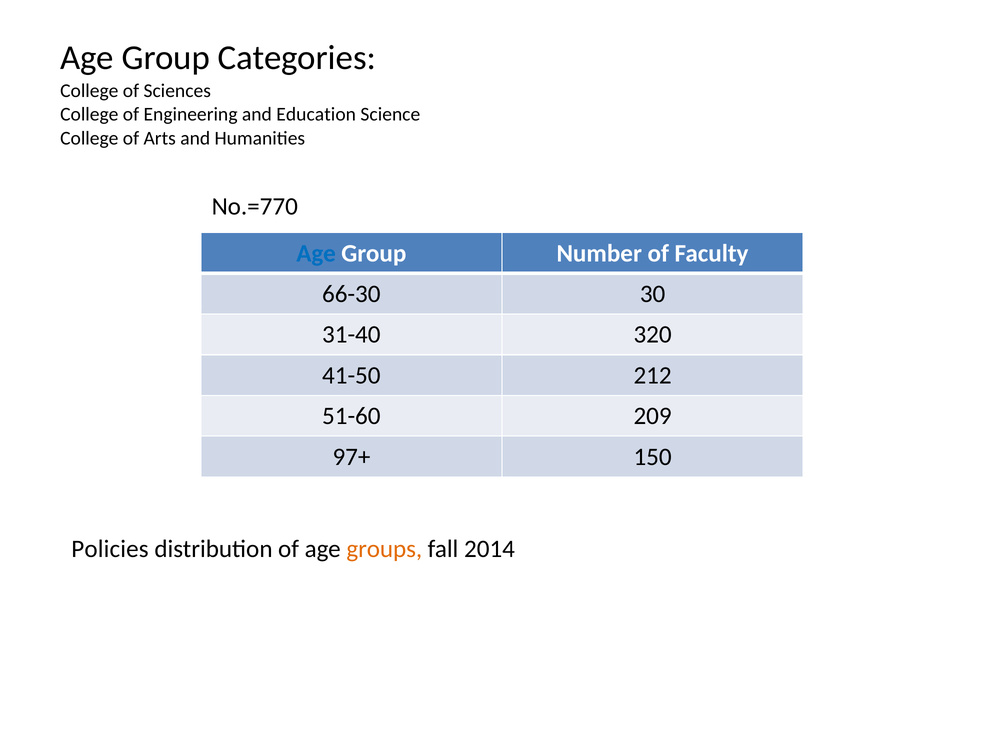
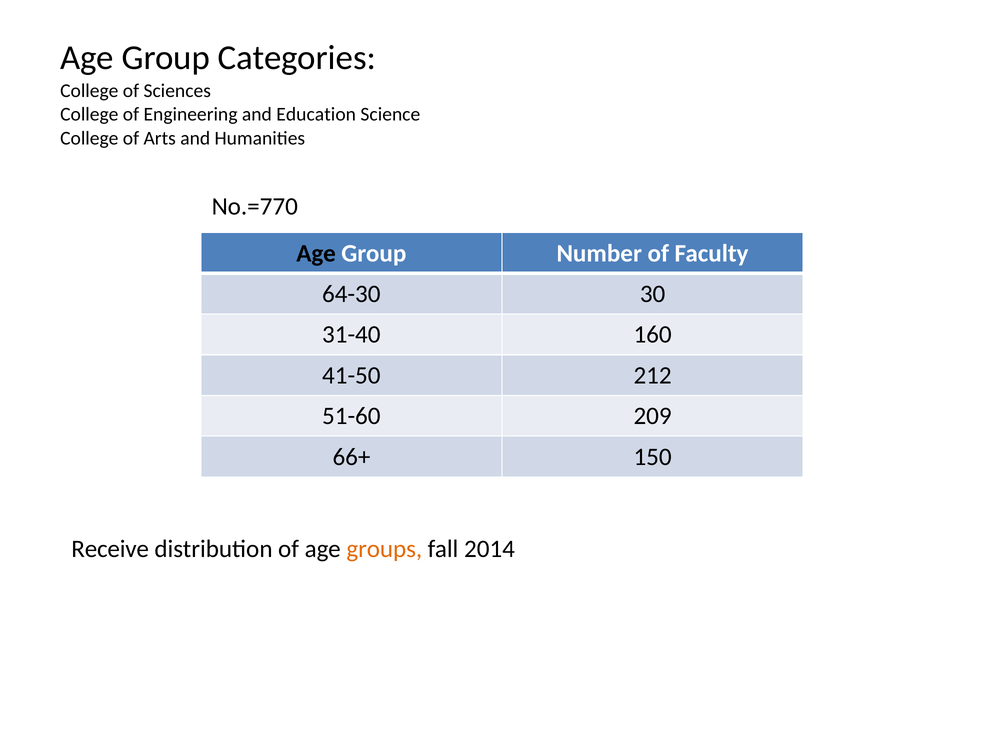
Age at (316, 253) colour: blue -> black
66-30: 66-30 -> 64-30
320: 320 -> 160
97+: 97+ -> 66+
Policies: Policies -> Receive
